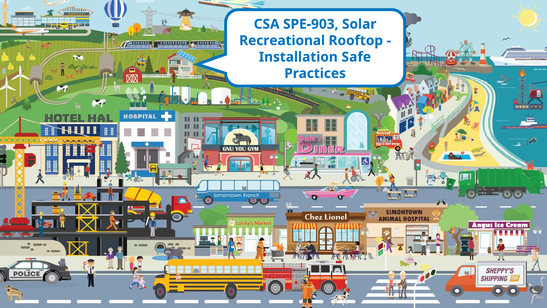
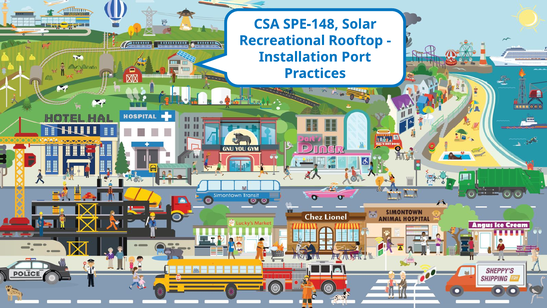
SPE-903: SPE-903 -> SPE-148
Safe: Safe -> Port
